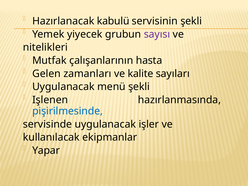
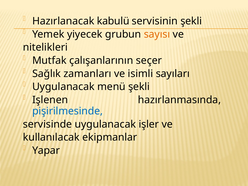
sayısı colour: purple -> orange
hasta: hasta -> seçer
Gelen: Gelen -> Sağlık
kalite: kalite -> isimli
